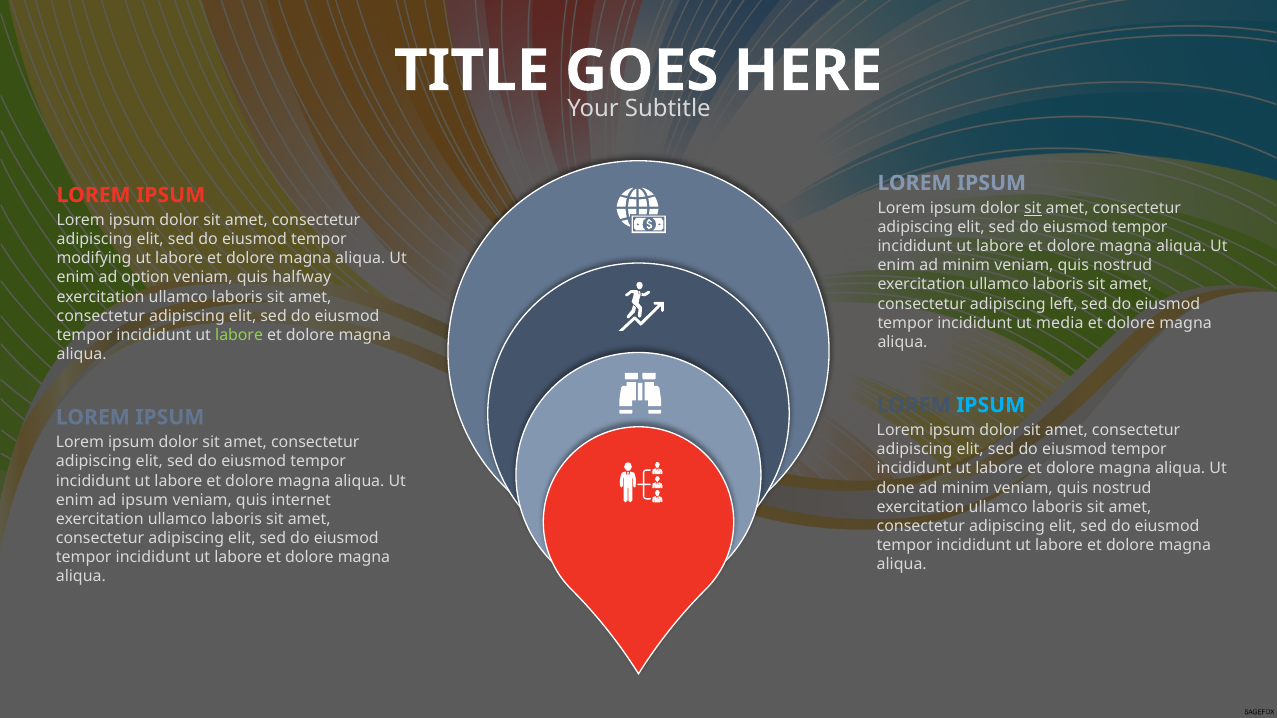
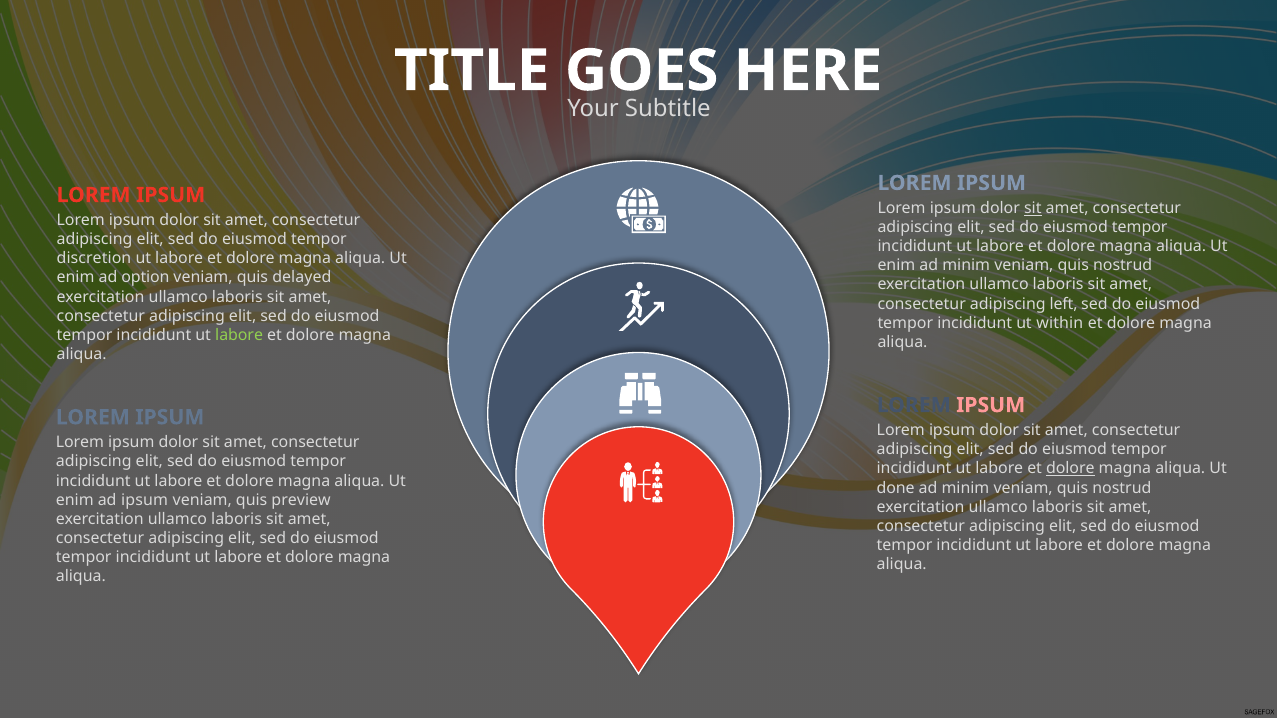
modifying: modifying -> discretion
halfway: halfway -> delayed
media: media -> within
IPSUM at (991, 405) colour: light blue -> pink
dolore at (1070, 469) underline: none -> present
internet: internet -> preview
